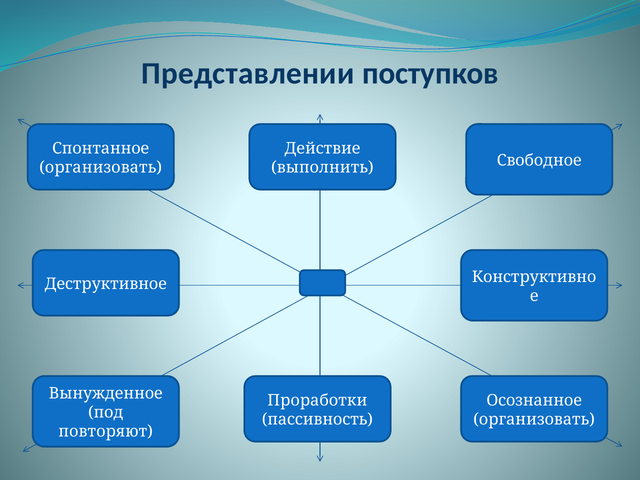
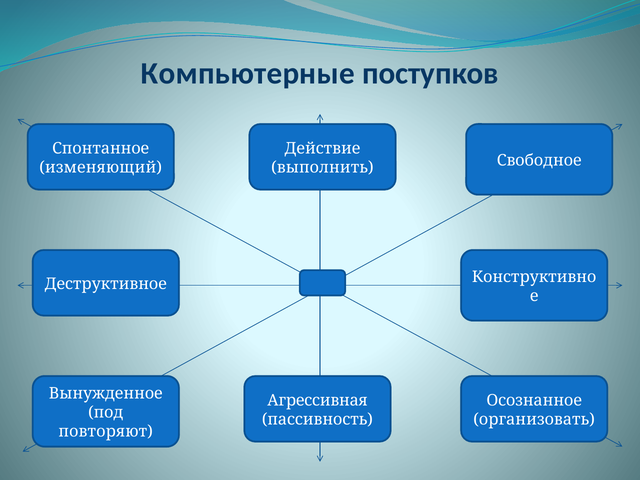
Представлении: Представлении -> Компьютерные
организовать at (101, 167): организовать -> изменяющий
Проработки: Проработки -> Агрессивная
